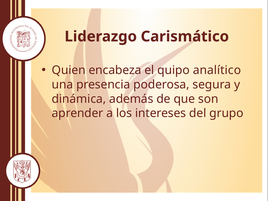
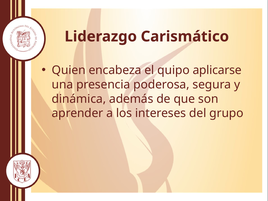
analítico: analítico -> aplicarse
